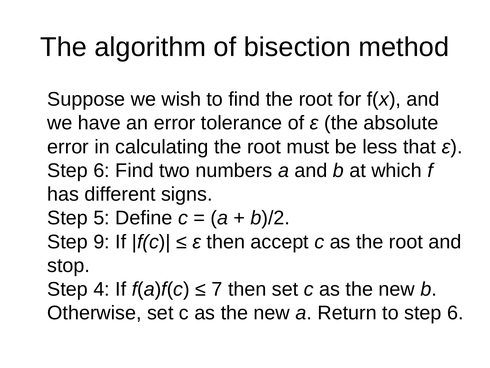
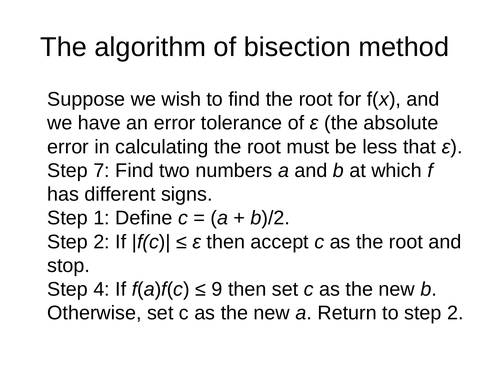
6 at (102, 170): 6 -> 7
5: 5 -> 1
9 at (102, 241): 9 -> 2
7: 7 -> 9
to step 6: 6 -> 2
